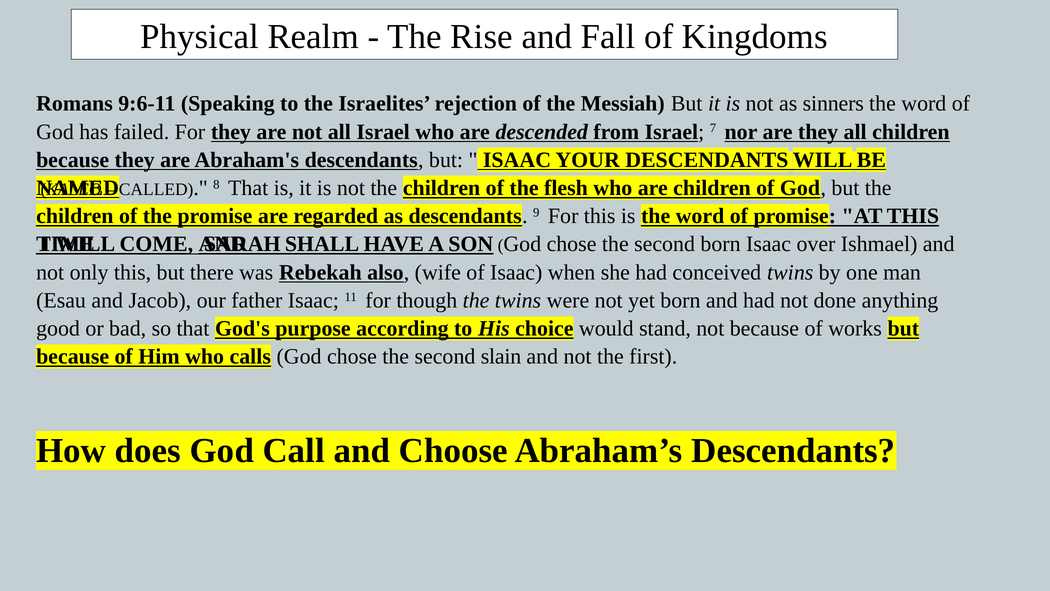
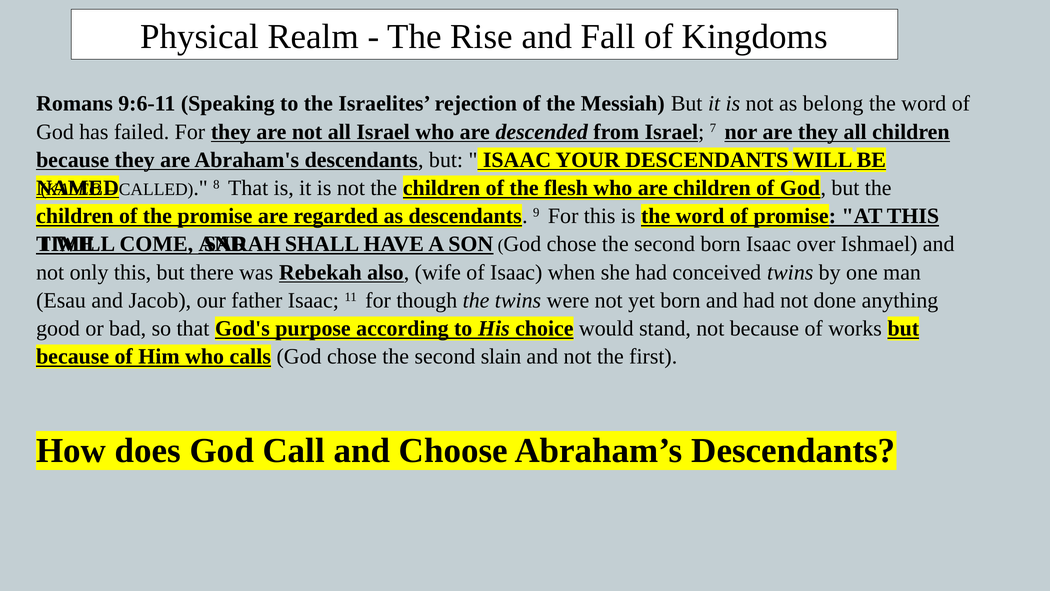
sinners: sinners -> belong
